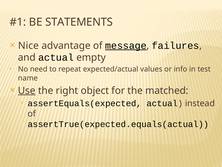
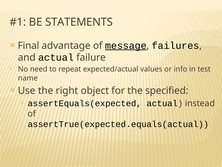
Nice: Nice -> Final
empty: empty -> failure
Use underline: present -> none
matched: matched -> specified
